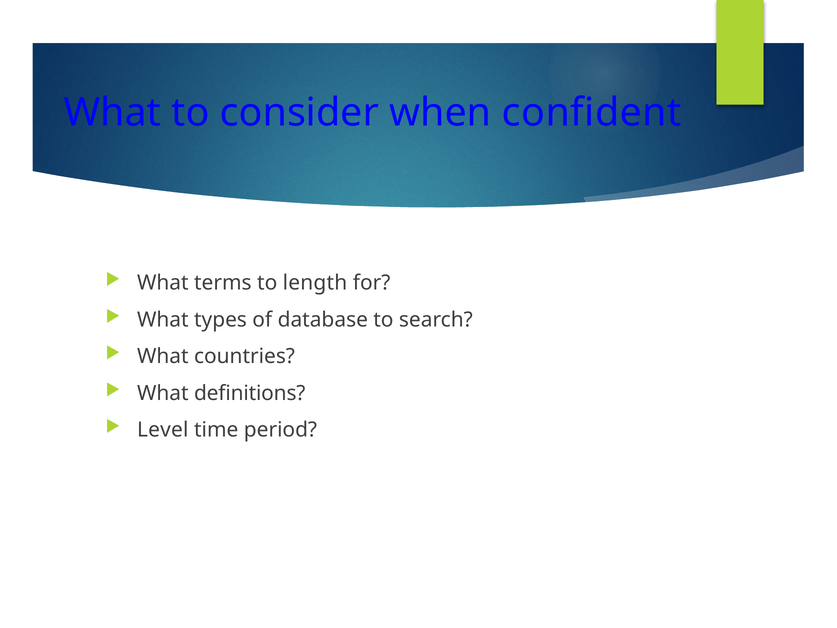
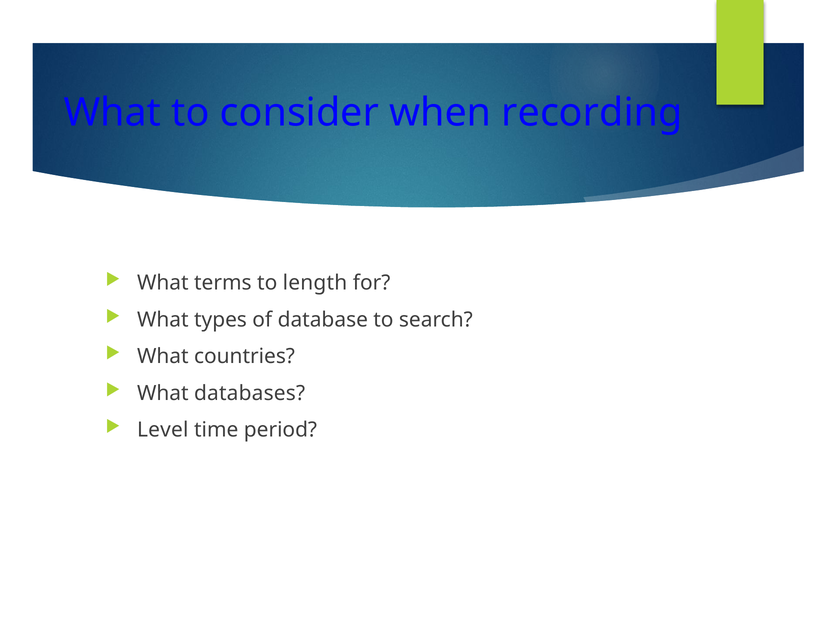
confident: confident -> recording
definitions: definitions -> databases
